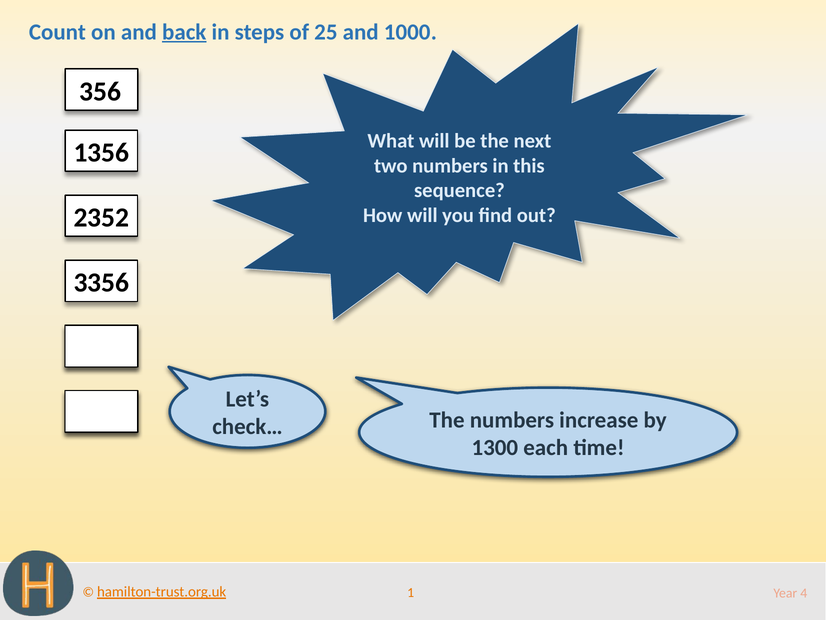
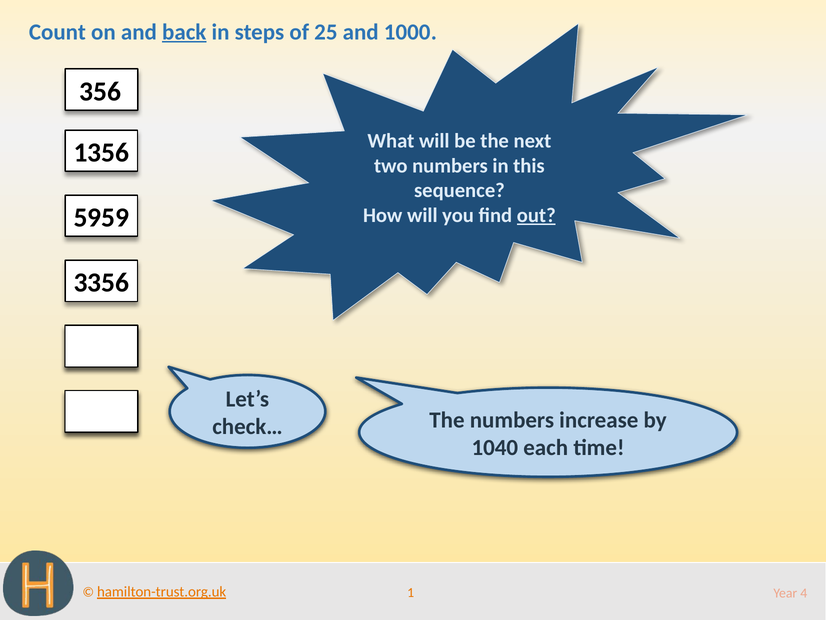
2352: 2352 -> 5959
out underline: none -> present
1300: 1300 -> 1040
